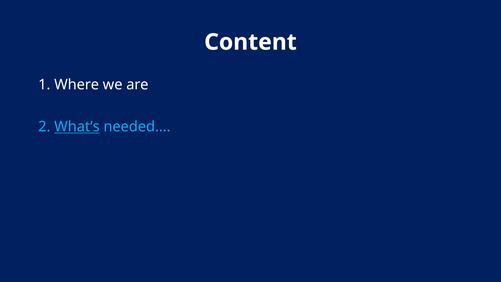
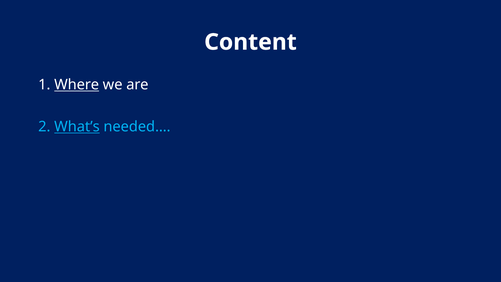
Where underline: none -> present
